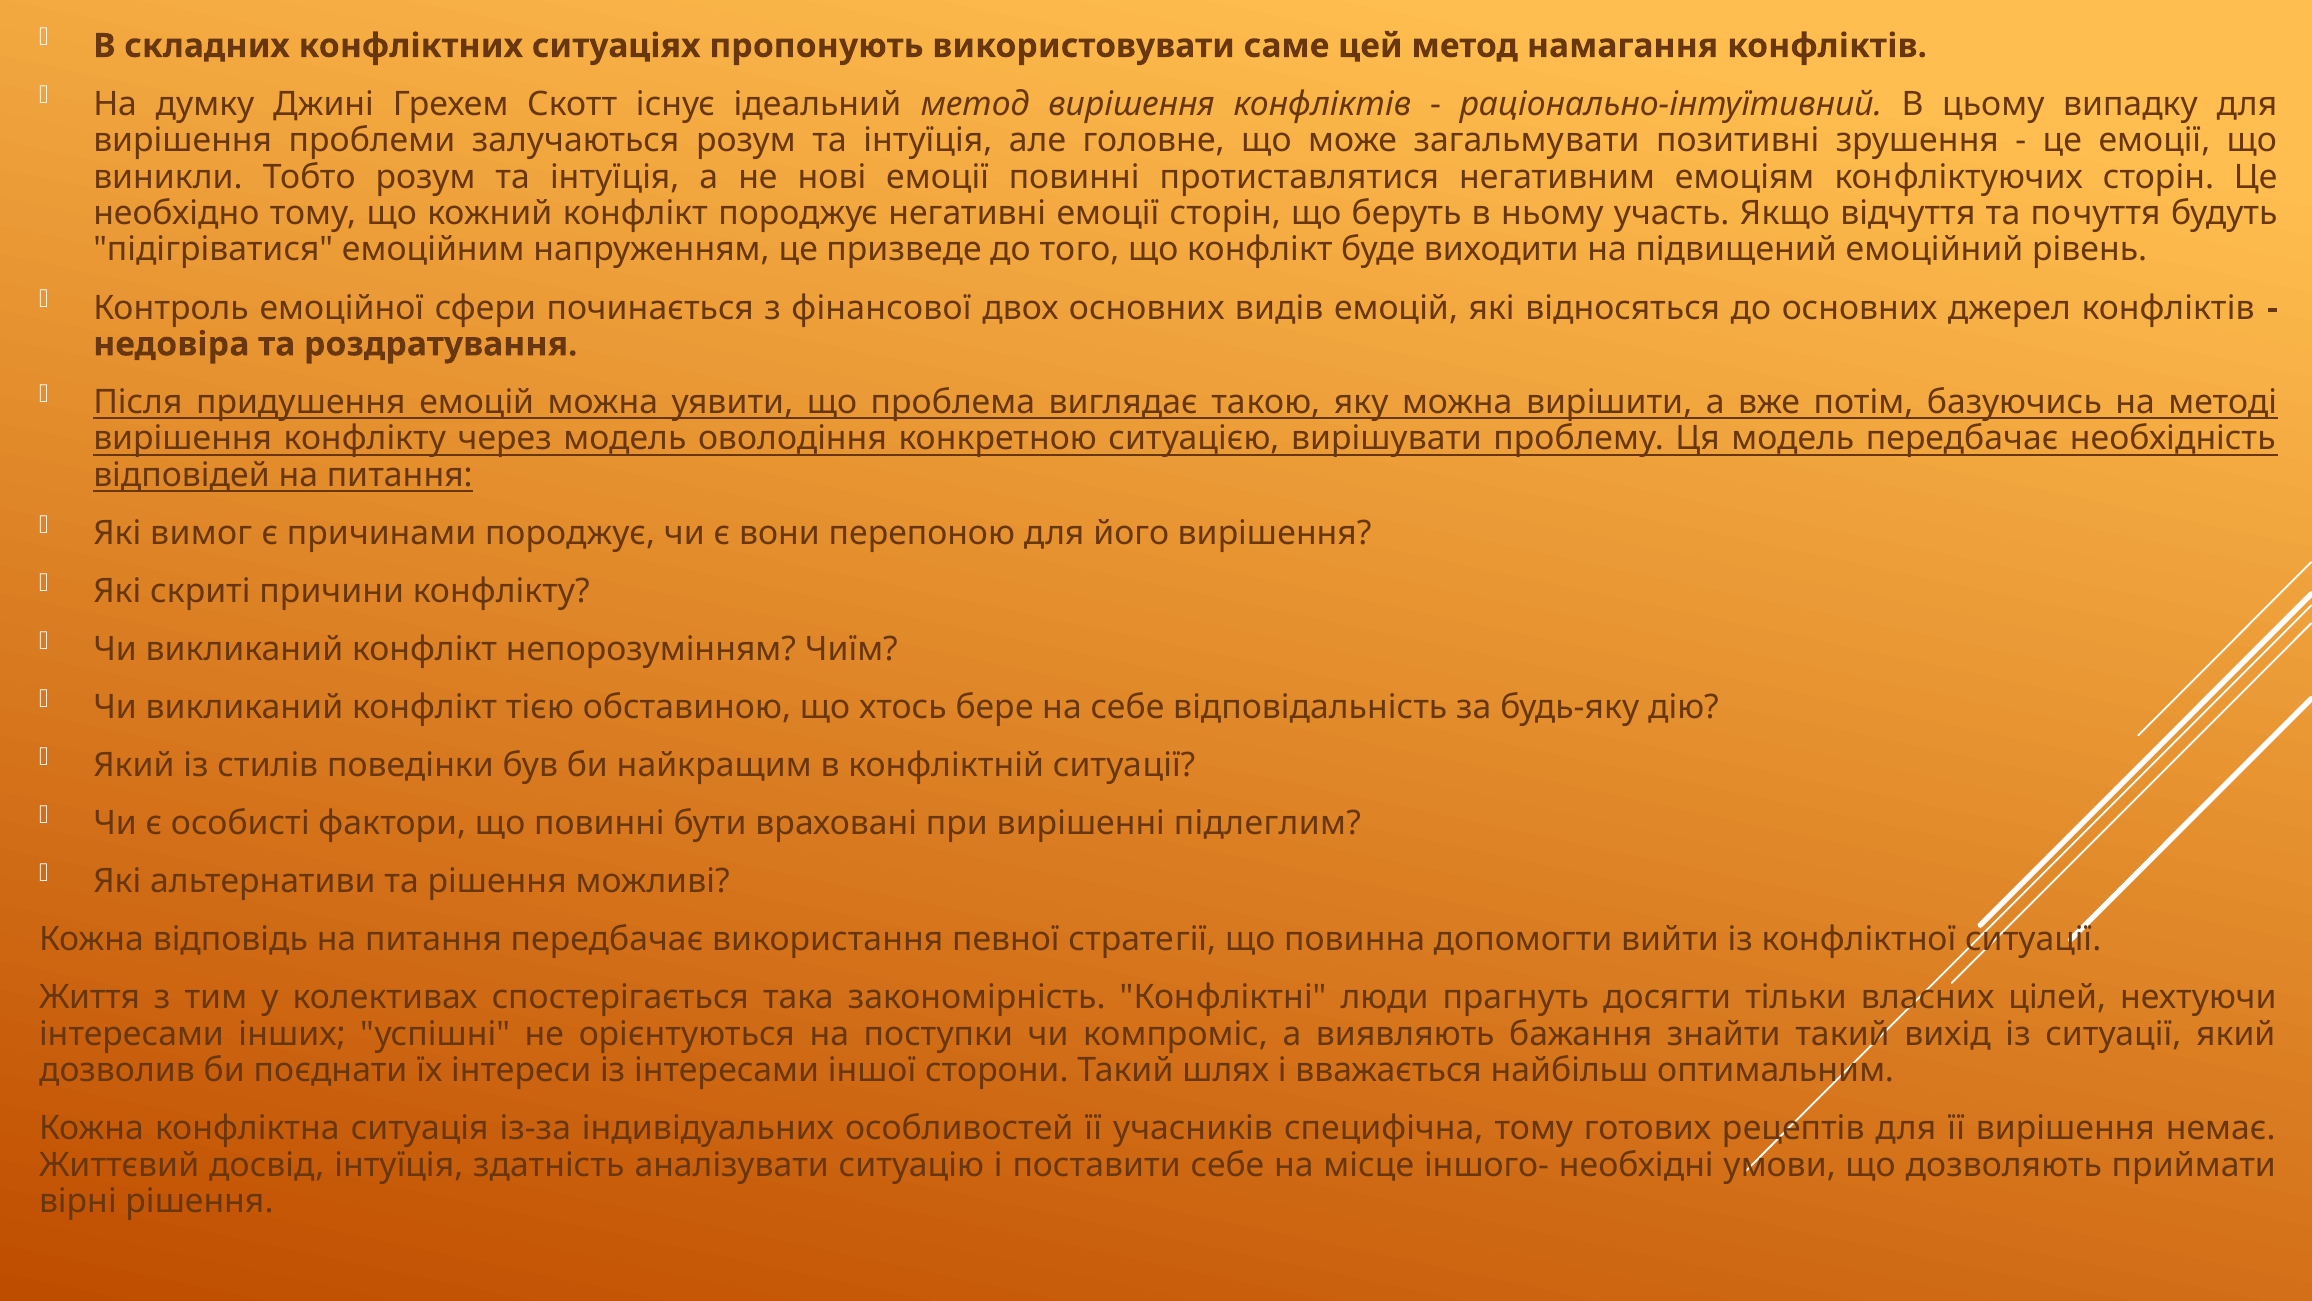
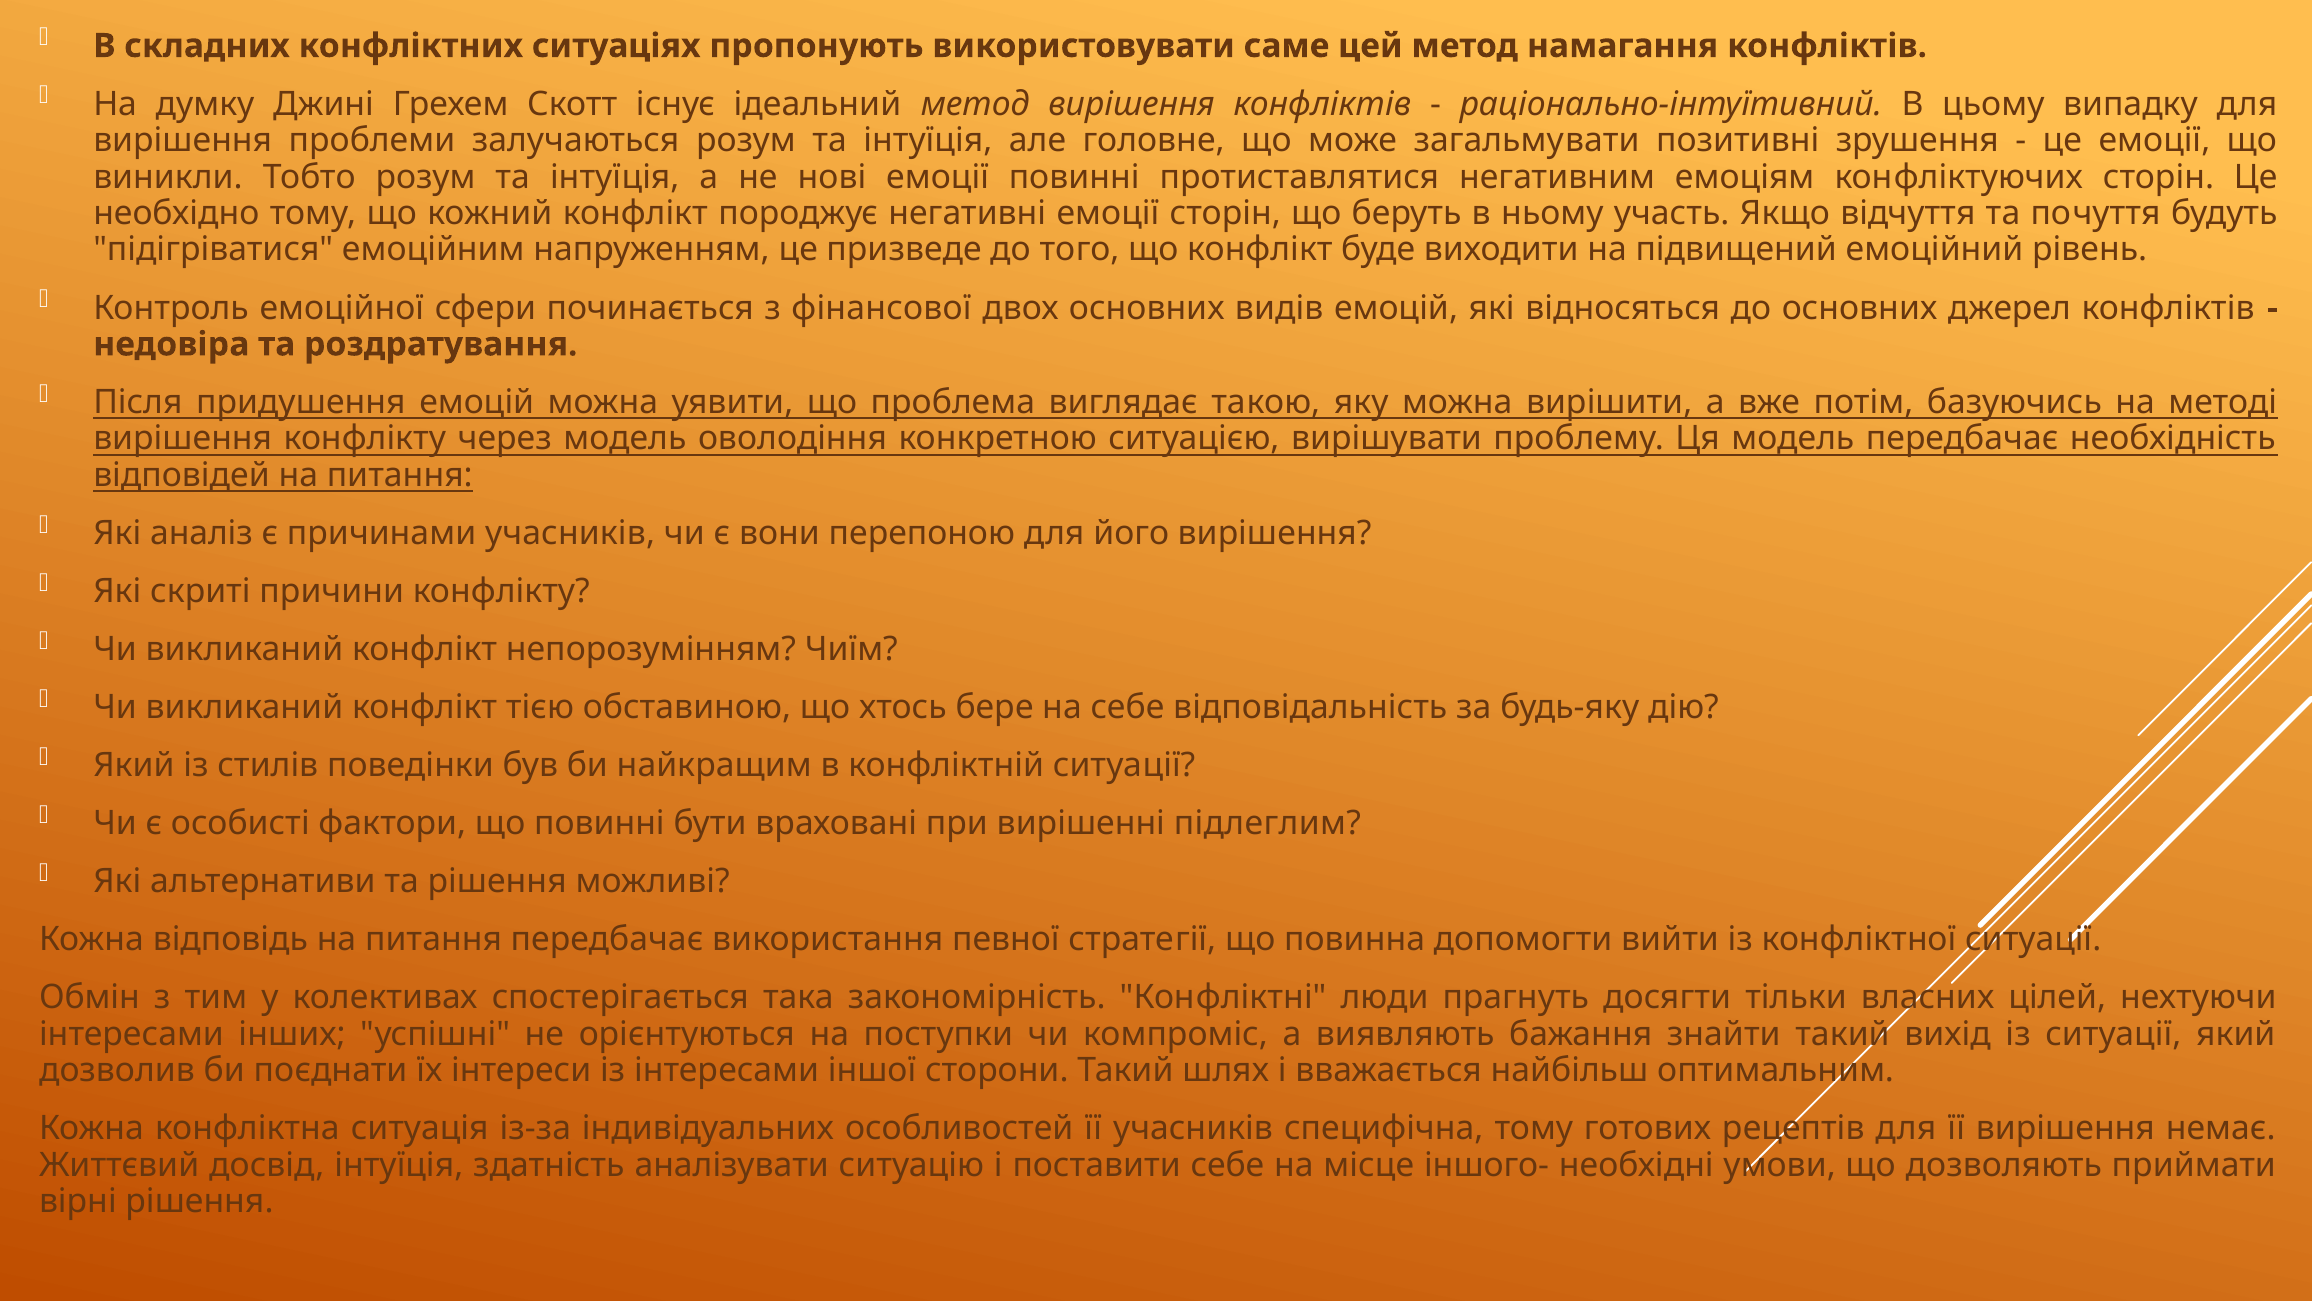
вимог: вимог -> аналіз
причинами породжує: породжує -> учасників
Життя: Життя -> Обмін
